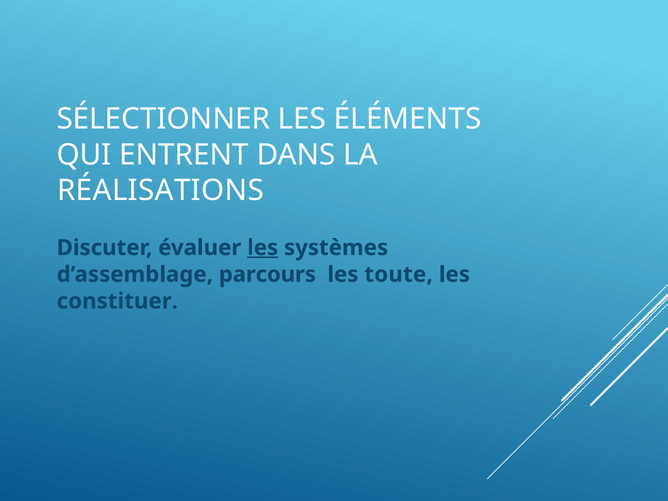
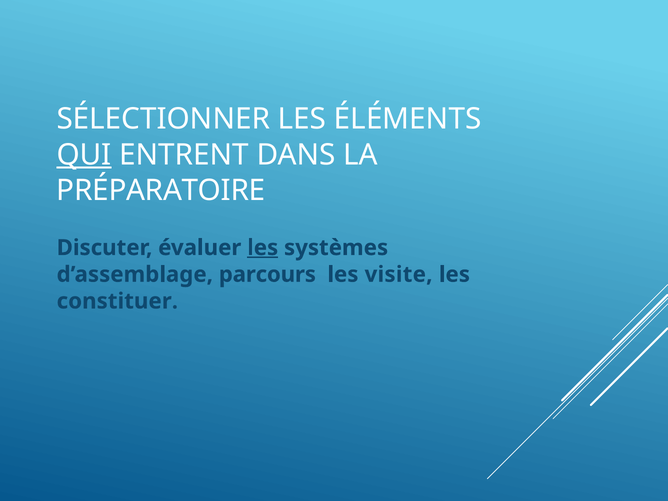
QUI underline: none -> present
RÉALISATIONS: RÉALISATIONS -> PRÉPARATOIRE
toute: toute -> visite
